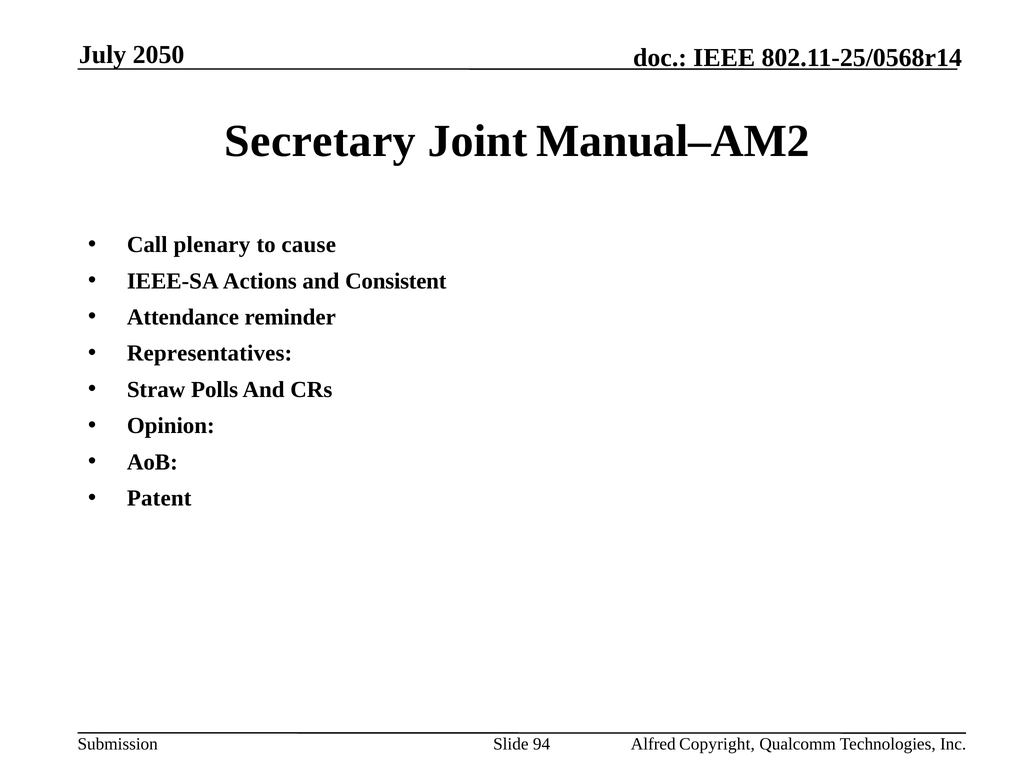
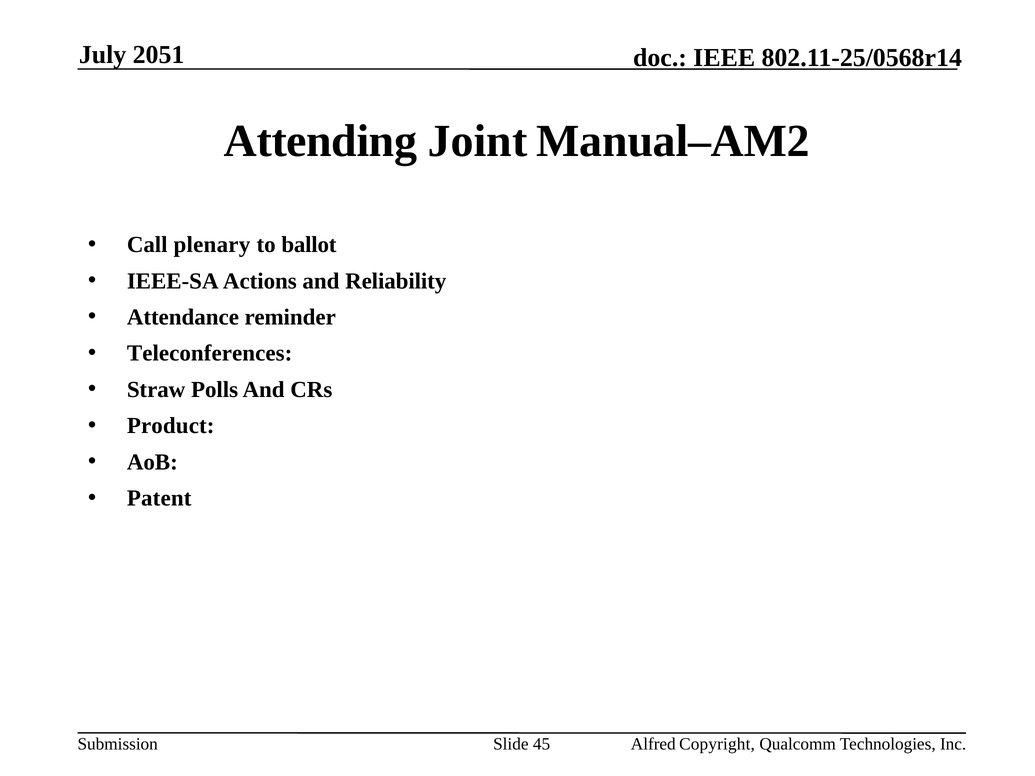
2050: 2050 -> 2051
Secretary: Secretary -> Attending
cause: cause -> ballot
Consistent: Consistent -> Reliability
Representatives: Representatives -> Teleconferences
Opinion: Opinion -> Product
94: 94 -> 45
